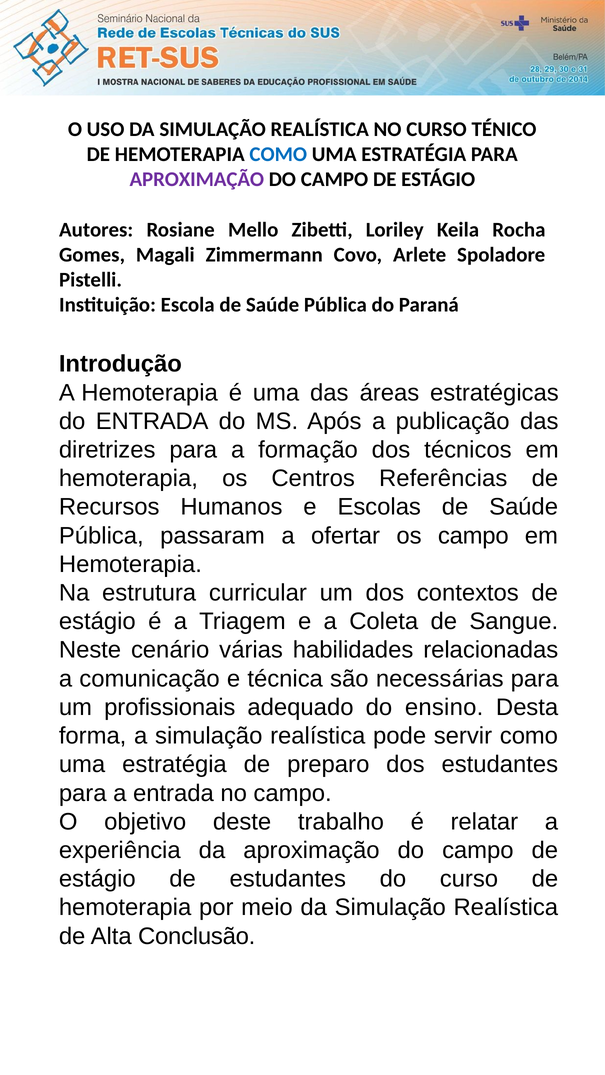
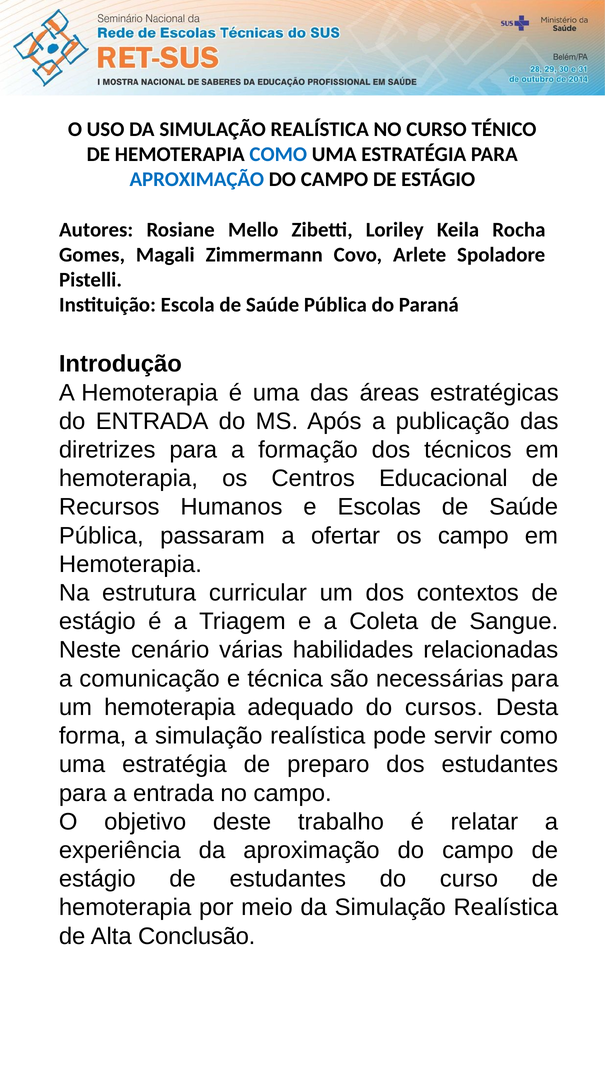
APROXIMAÇÃO at (197, 180) colour: purple -> blue
Referências: Referências -> Educacional
um profissionais: profissionais -> hemoterapia
ensino: ensino -> cursos
